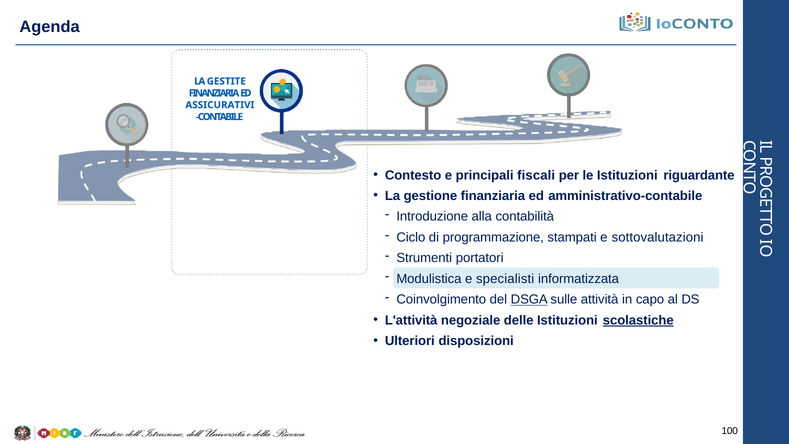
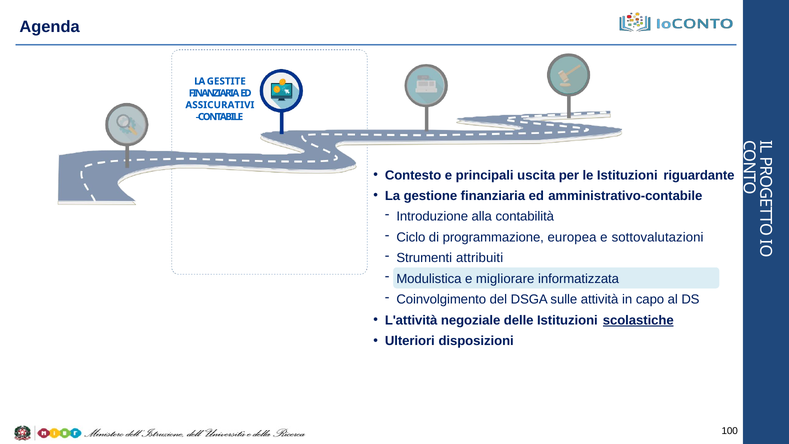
fiscali: fiscali -> uscita
stampati: stampati -> europea
portatori: portatori -> attribuiti
specialisti: specialisti -> migliorare
DSGA underline: present -> none
